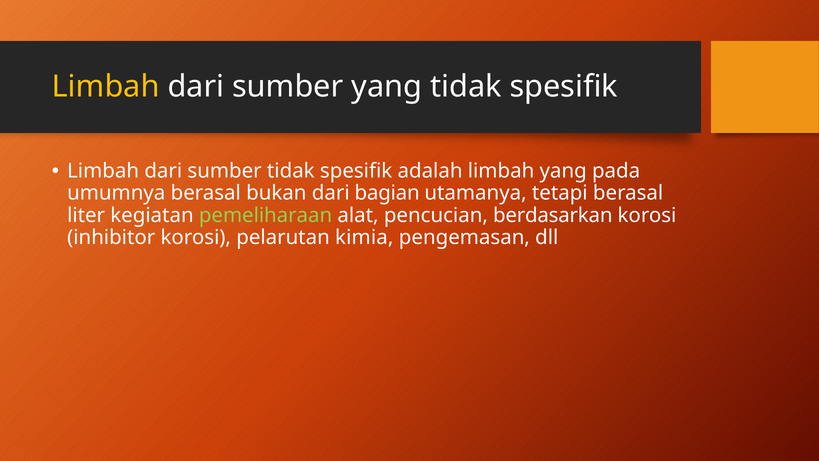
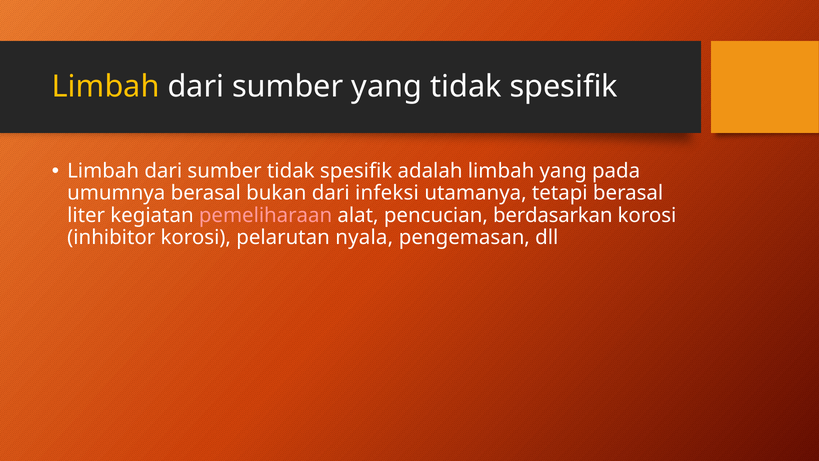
bagian: bagian -> infeksi
pemeliharaan colour: light green -> pink
kimia: kimia -> nyala
